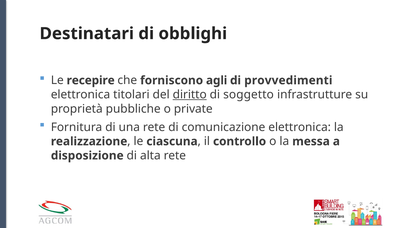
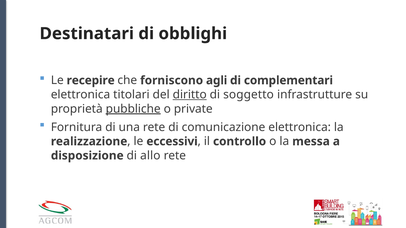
provvedimenti: provvedimenti -> complementari
pubbliche underline: none -> present
ciascuna: ciascuna -> eccessivi
alta: alta -> allo
